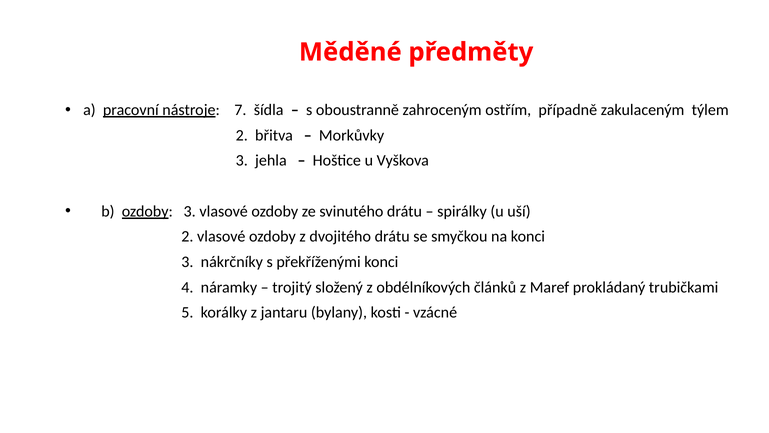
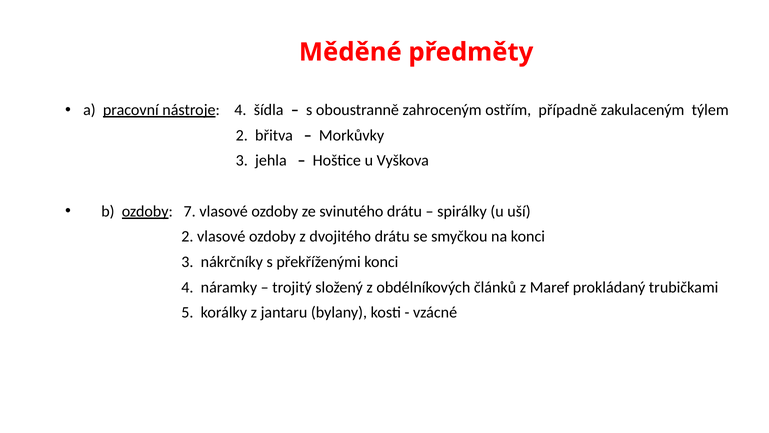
nástroje 7: 7 -> 4
ozdoby 3: 3 -> 7
